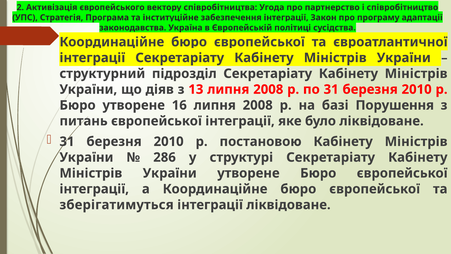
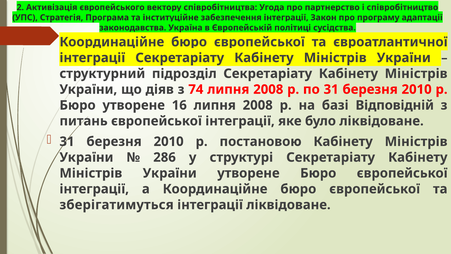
13: 13 -> 74
Порушення: Порушення -> Відповідній
